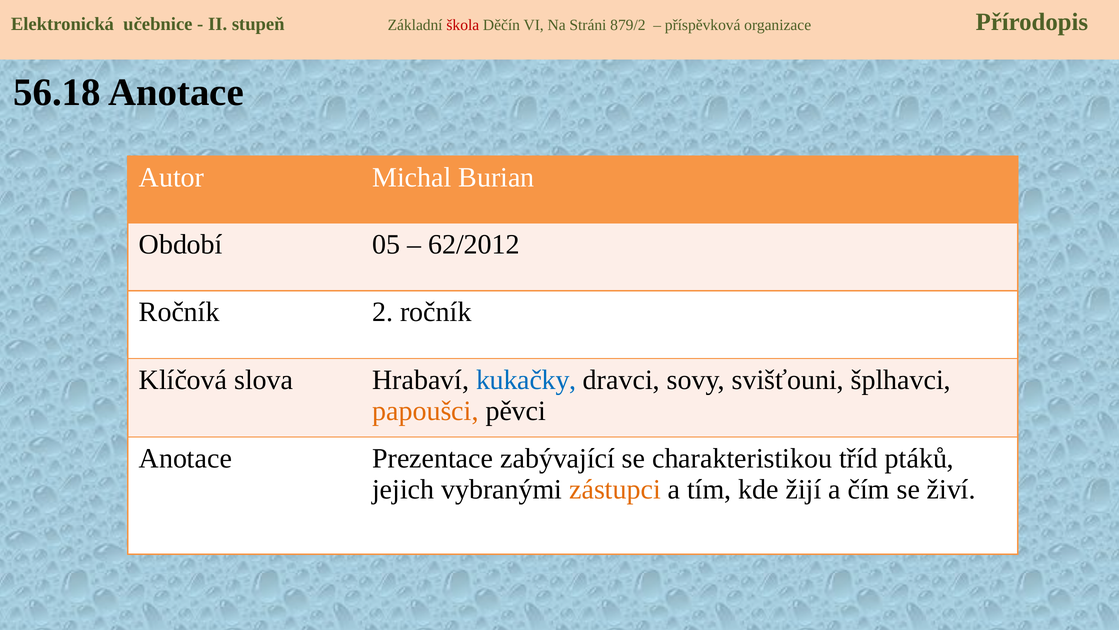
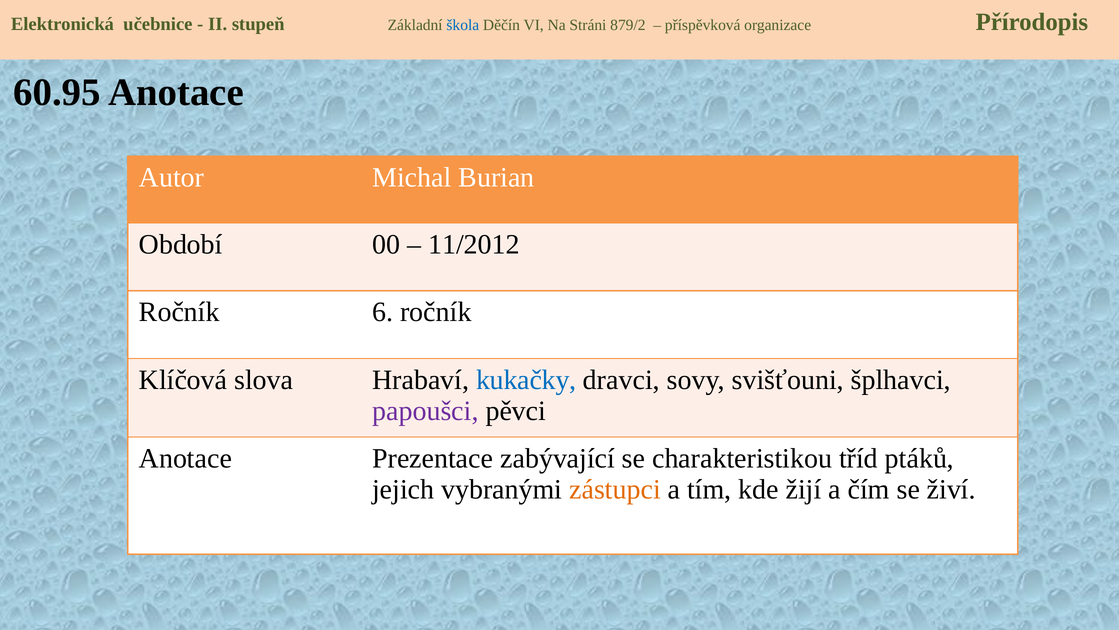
škola colour: red -> blue
56.18: 56.18 -> 60.95
05: 05 -> 00
62/2012: 62/2012 -> 11/2012
2: 2 -> 6
papoušci colour: orange -> purple
